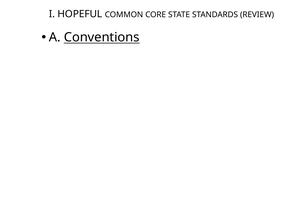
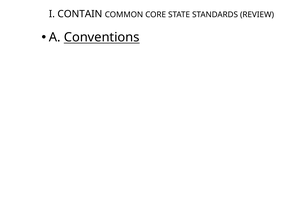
HOPEFUL: HOPEFUL -> CONTAIN
